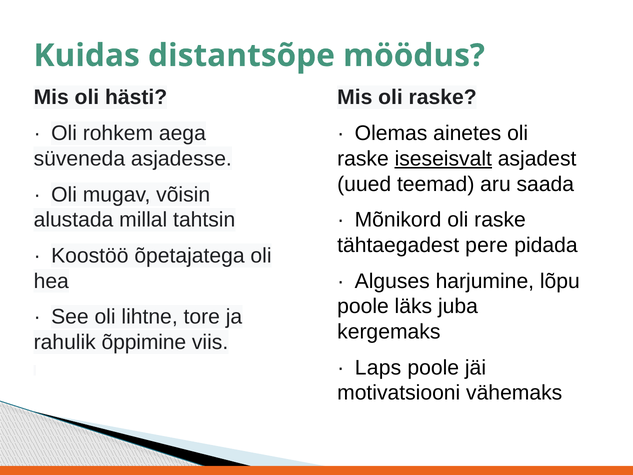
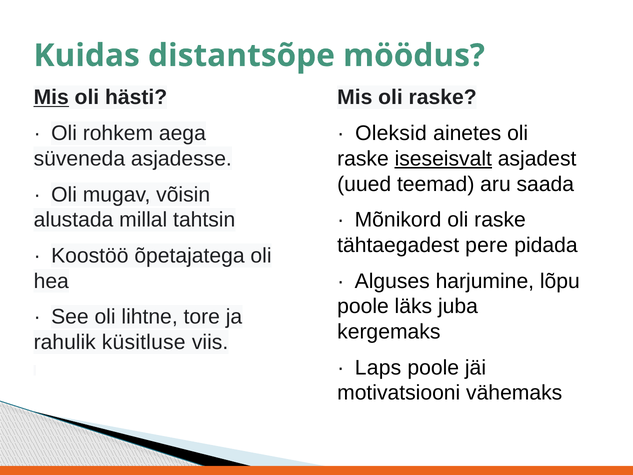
Mis at (51, 97) underline: none -> present
Olemas: Olemas -> Oleksid
õppimine: õppimine -> küsitluse
